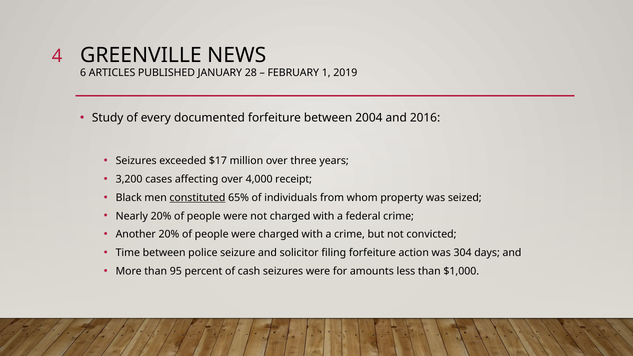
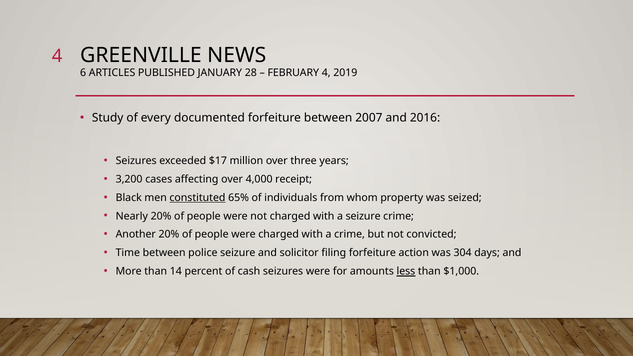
FEBRUARY 1: 1 -> 4
2004: 2004 -> 2007
a federal: federal -> seizure
95: 95 -> 14
less underline: none -> present
